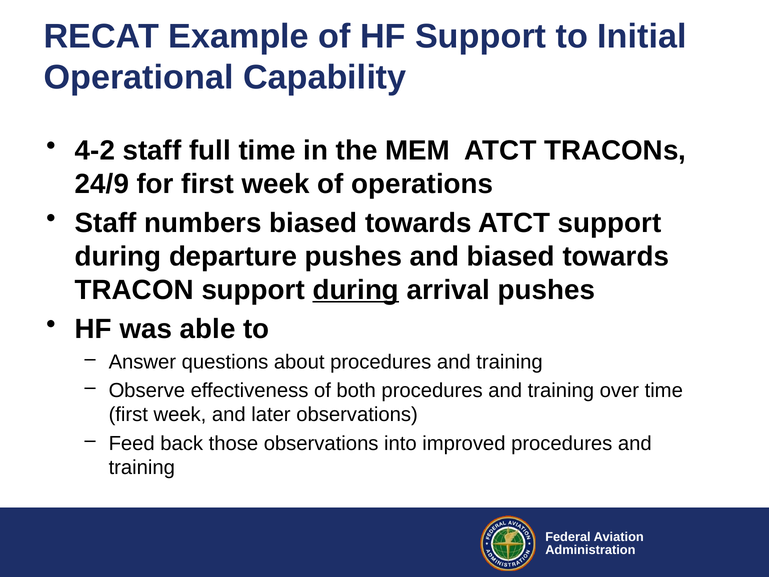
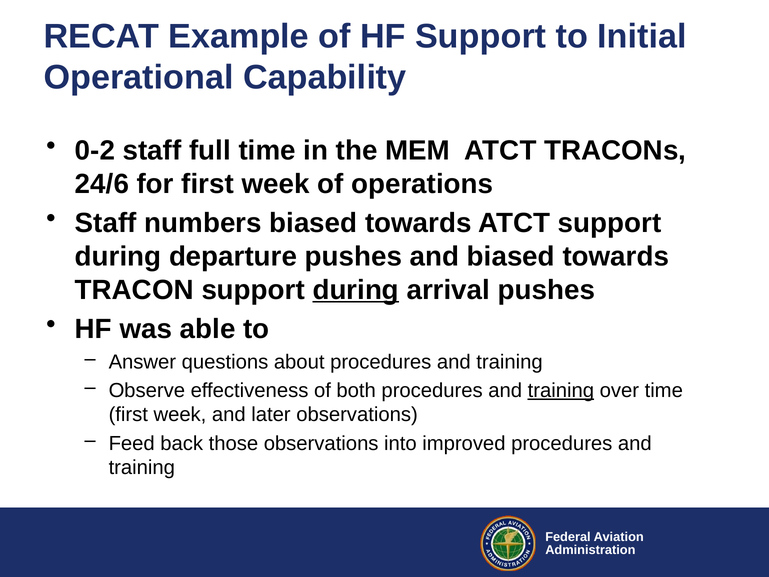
4-2: 4-2 -> 0-2
24/9: 24/9 -> 24/6
training at (561, 390) underline: none -> present
